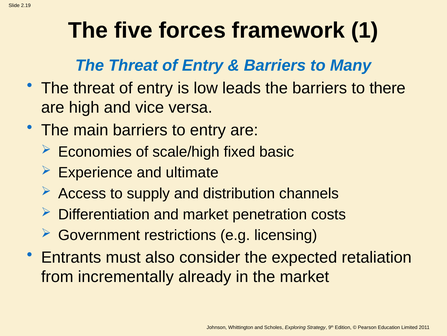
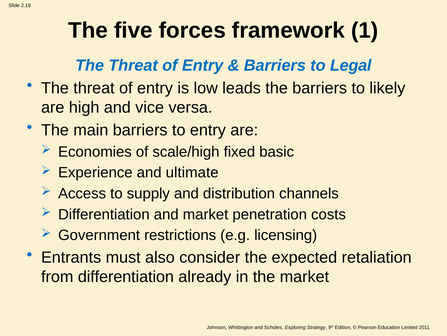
Many: Many -> Legal
there: there -> likely
from incrementally: incrementally -> differentiation
